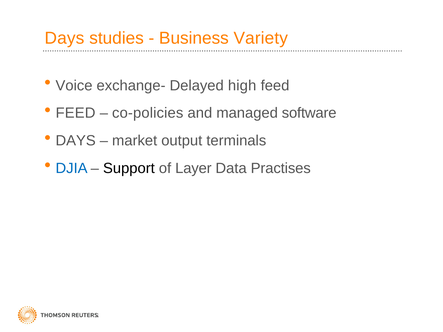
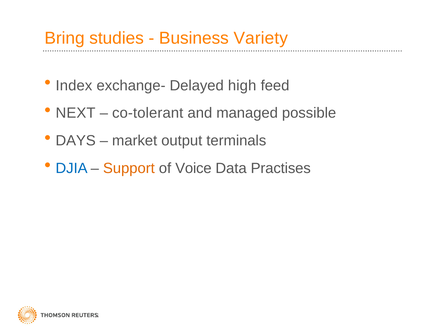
Days at (64, 38): Days -> Bring
Voice: Voice -> Index
FEED at (76, 113): FEED -> NEXT
co-policies: co-policies -> co-tolerant
software: software -> possible
Support colour: black -> orange
Layer: Layer -> Voice
